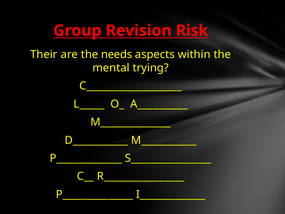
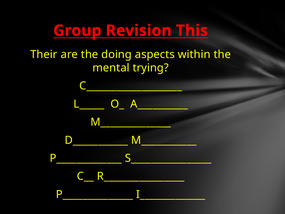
Risk: Risk -> This
needs: needs -> doing
